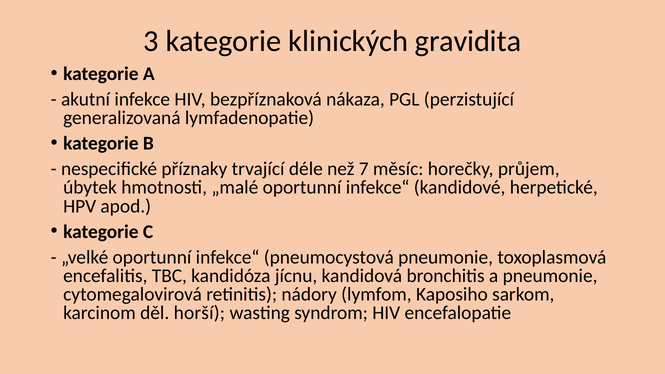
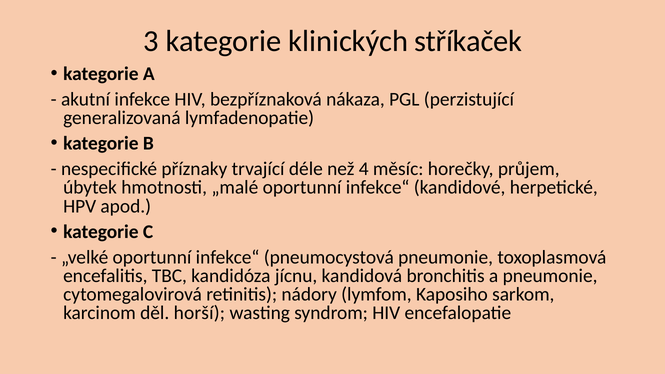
gravidita: gravidita -> stříkaček
7: 7 -> 4
